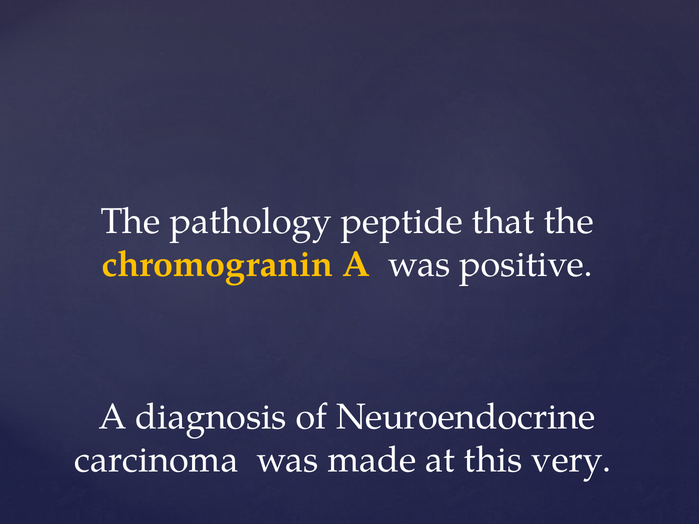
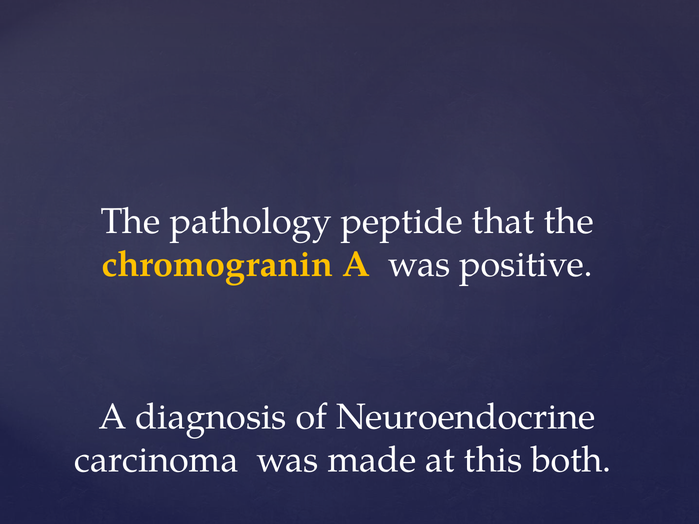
very: very -> both
